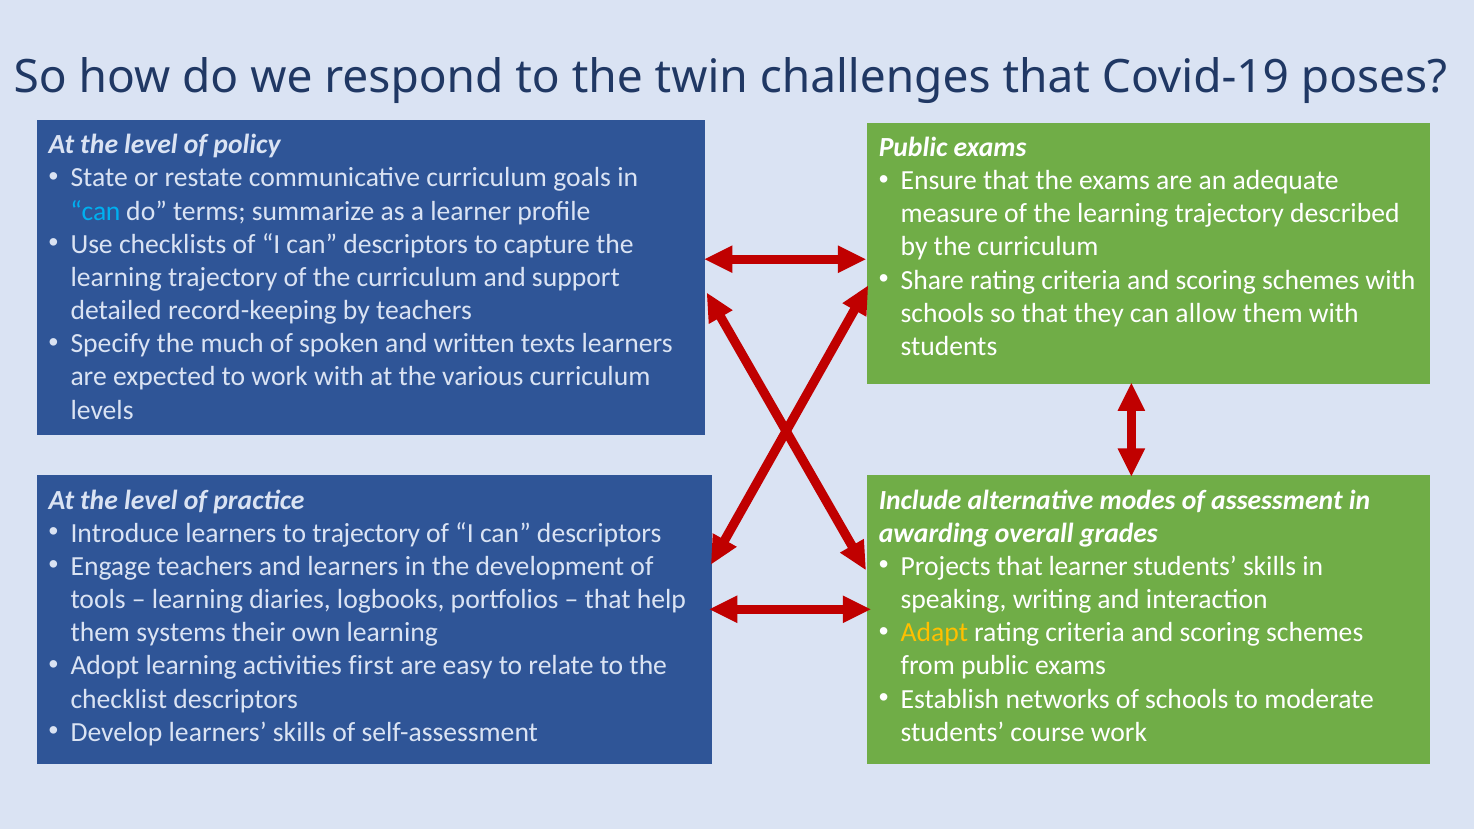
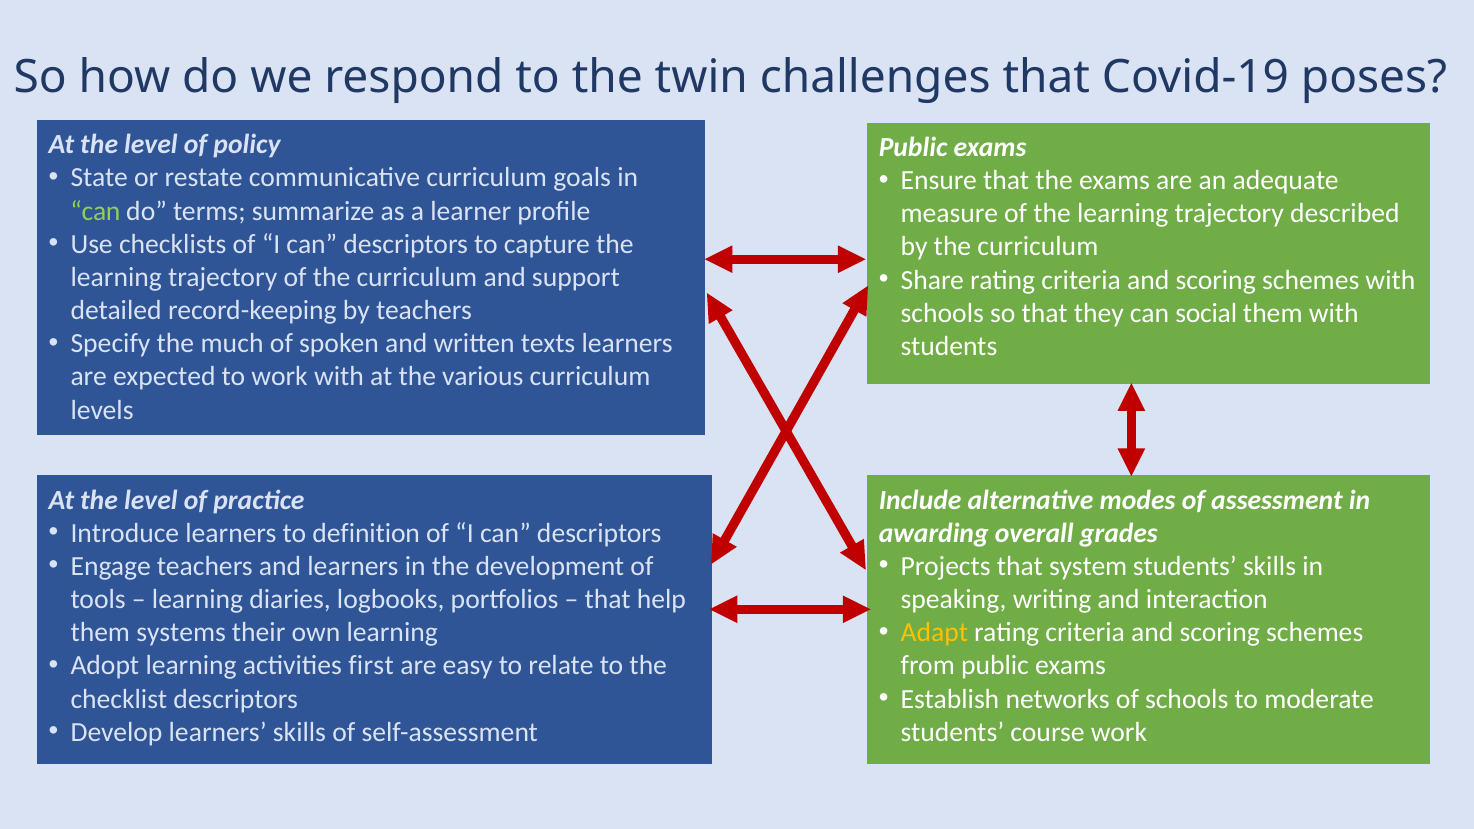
can at (95, 211) colour: light blue -> light green
allow: allow -> social
to trajectory: trajectory -> definition
that learner: learner -> system
